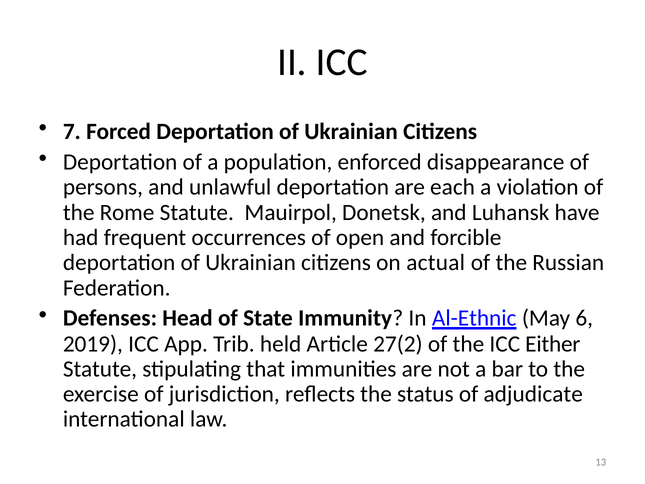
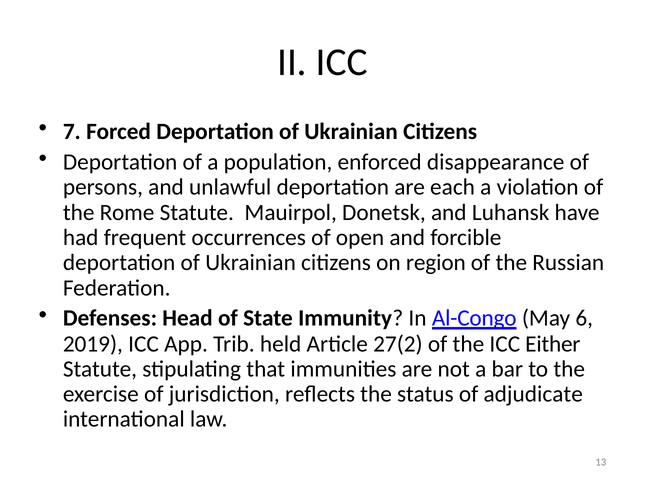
actual: actual -> region
Al-Ethnic: Al-Ethnic -> Al-Congo
